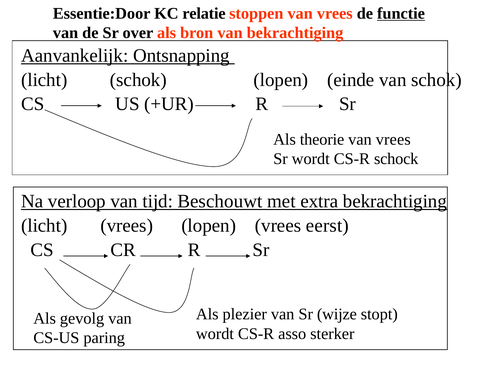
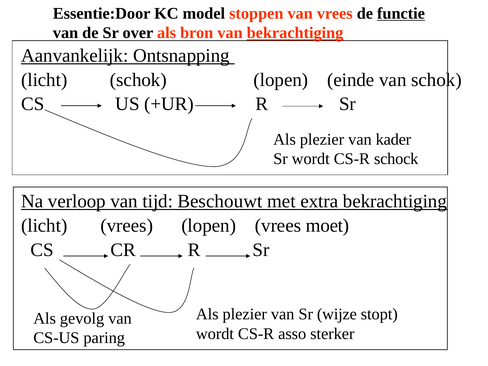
relatie: relatie -> model
bekrachtiging at (295, 33) underline: none -> present
theorie at (322, 139): theorie -> plezier
vrees at (393, 139): vrees -> kader
eerst: eerst -> moet
